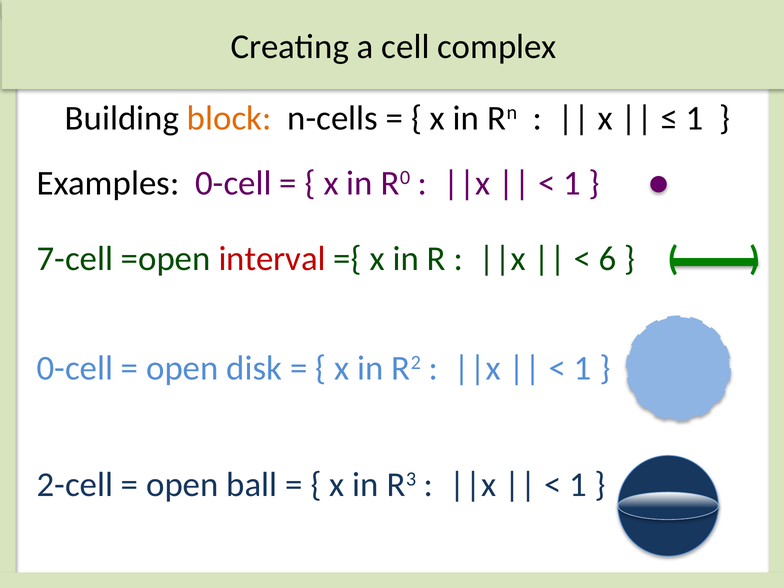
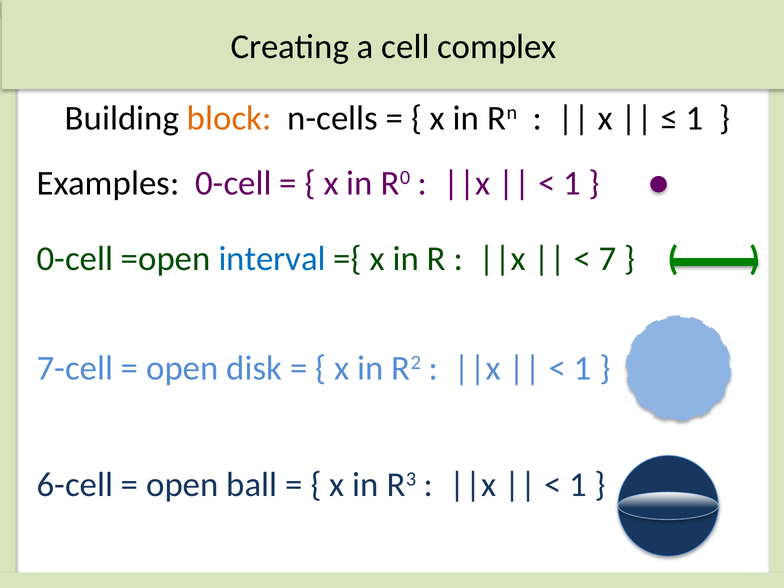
7-cell at (75, 259): 7-cell -> 0-cell
interval colour: red -> blue
6: 6 -> 7
0-cell at (75, 368): 0-cell -> 7-cell
2-cell: 2-cell -> 6-cell
